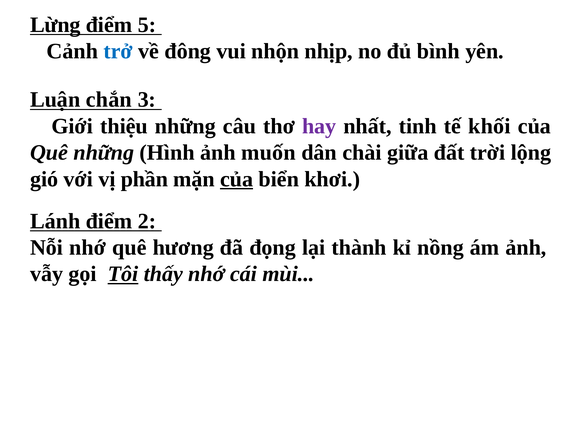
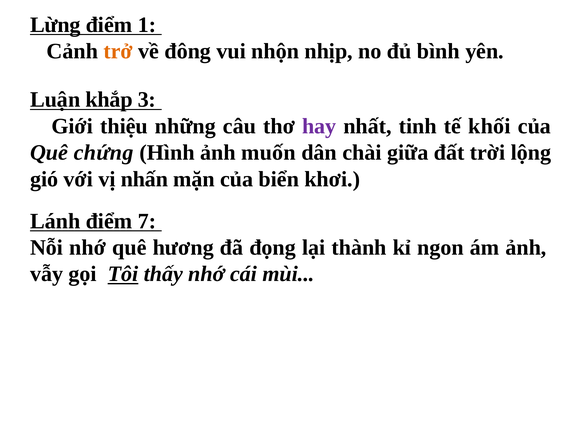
5: 5 -> 1
trở colour: blue -> orange
chắn: chắn -> khắp
Quê những: những -> chứng
phần: phần -> nhấn
của at (237, 179) underline: present -> none
2: 2 -> 7
nồng: nồng -> ngon
